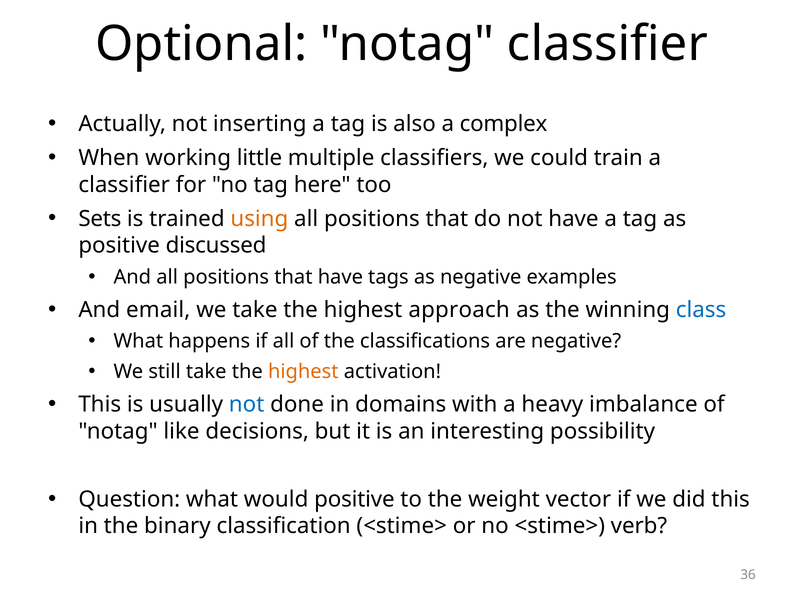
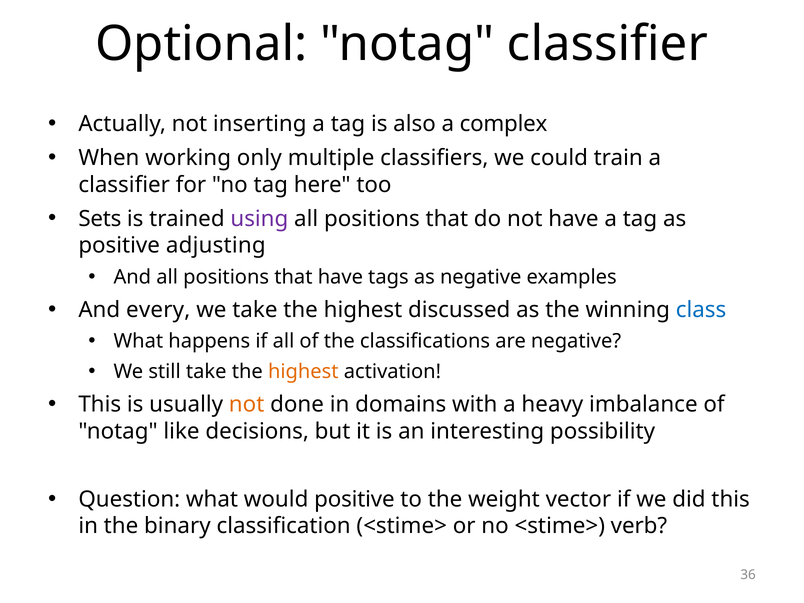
little: little -> only
using colour: orange -> purple
discussed: discussed -> adjusting
email: email -> every
approach: approach -> discussed
not at (247, 405) colour: blue -> orange
